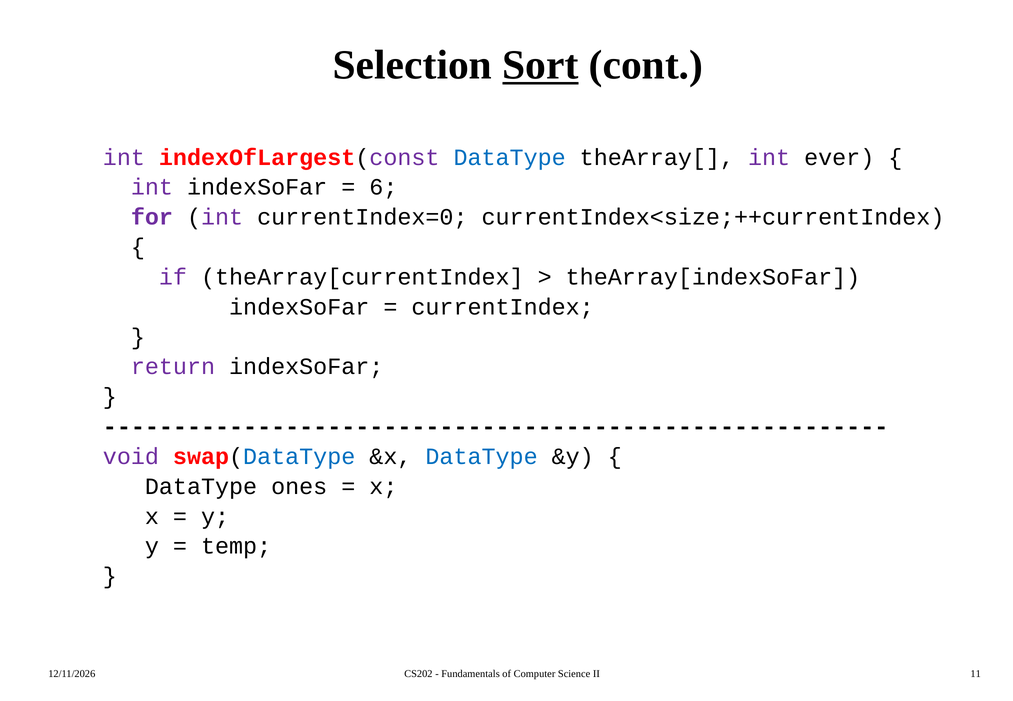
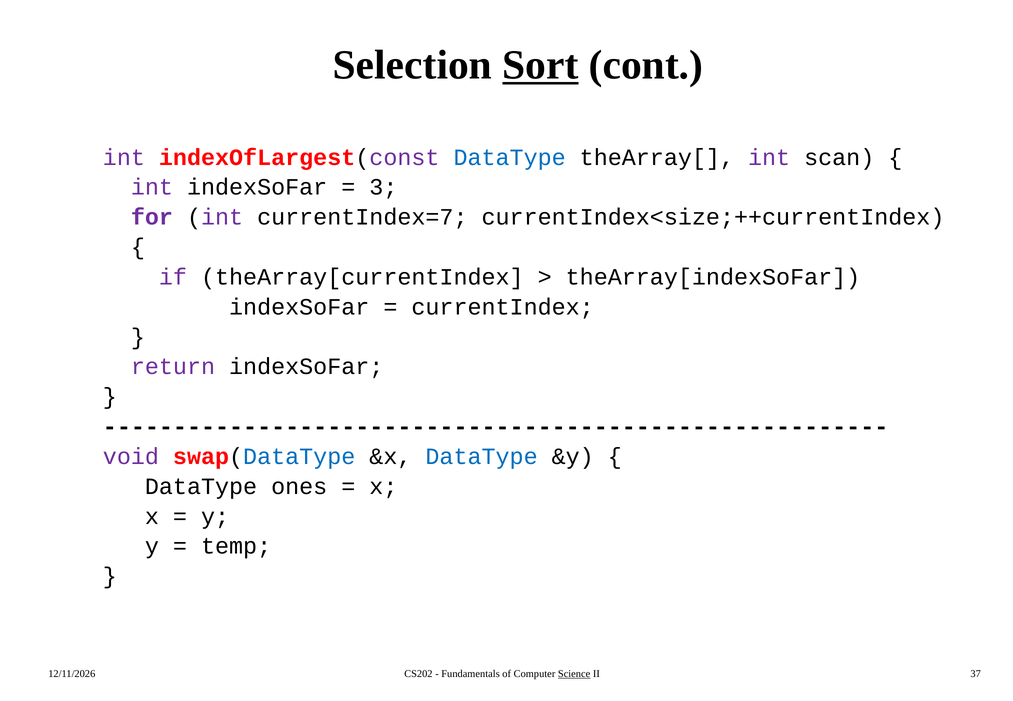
ever: ever -> scan
6: 6 -> 3
currentIndex=0: currentIndex=0 -> currentIndex=7
Science underline: none -> present
11: 11 -> 37
